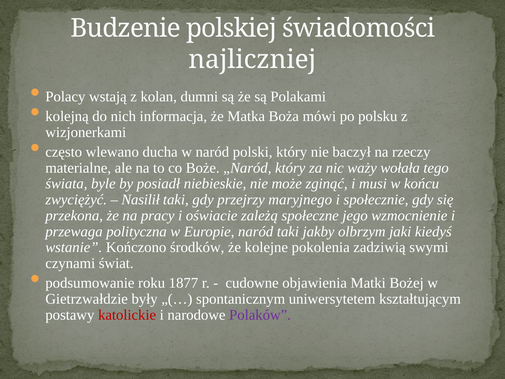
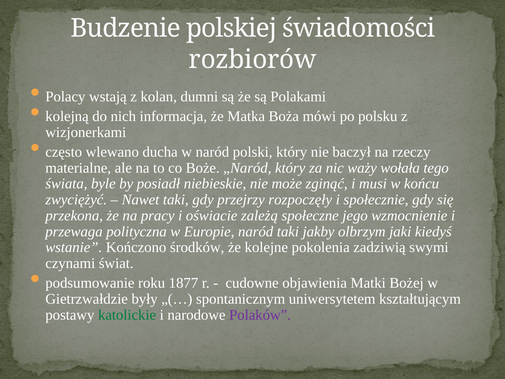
najliczniej: najliczniej -> rozbiorów
Nasilił: Nasilił -> Nawet
maryjnego: maryjnego -> rozpoczęły
katolickie colour: red -> green
